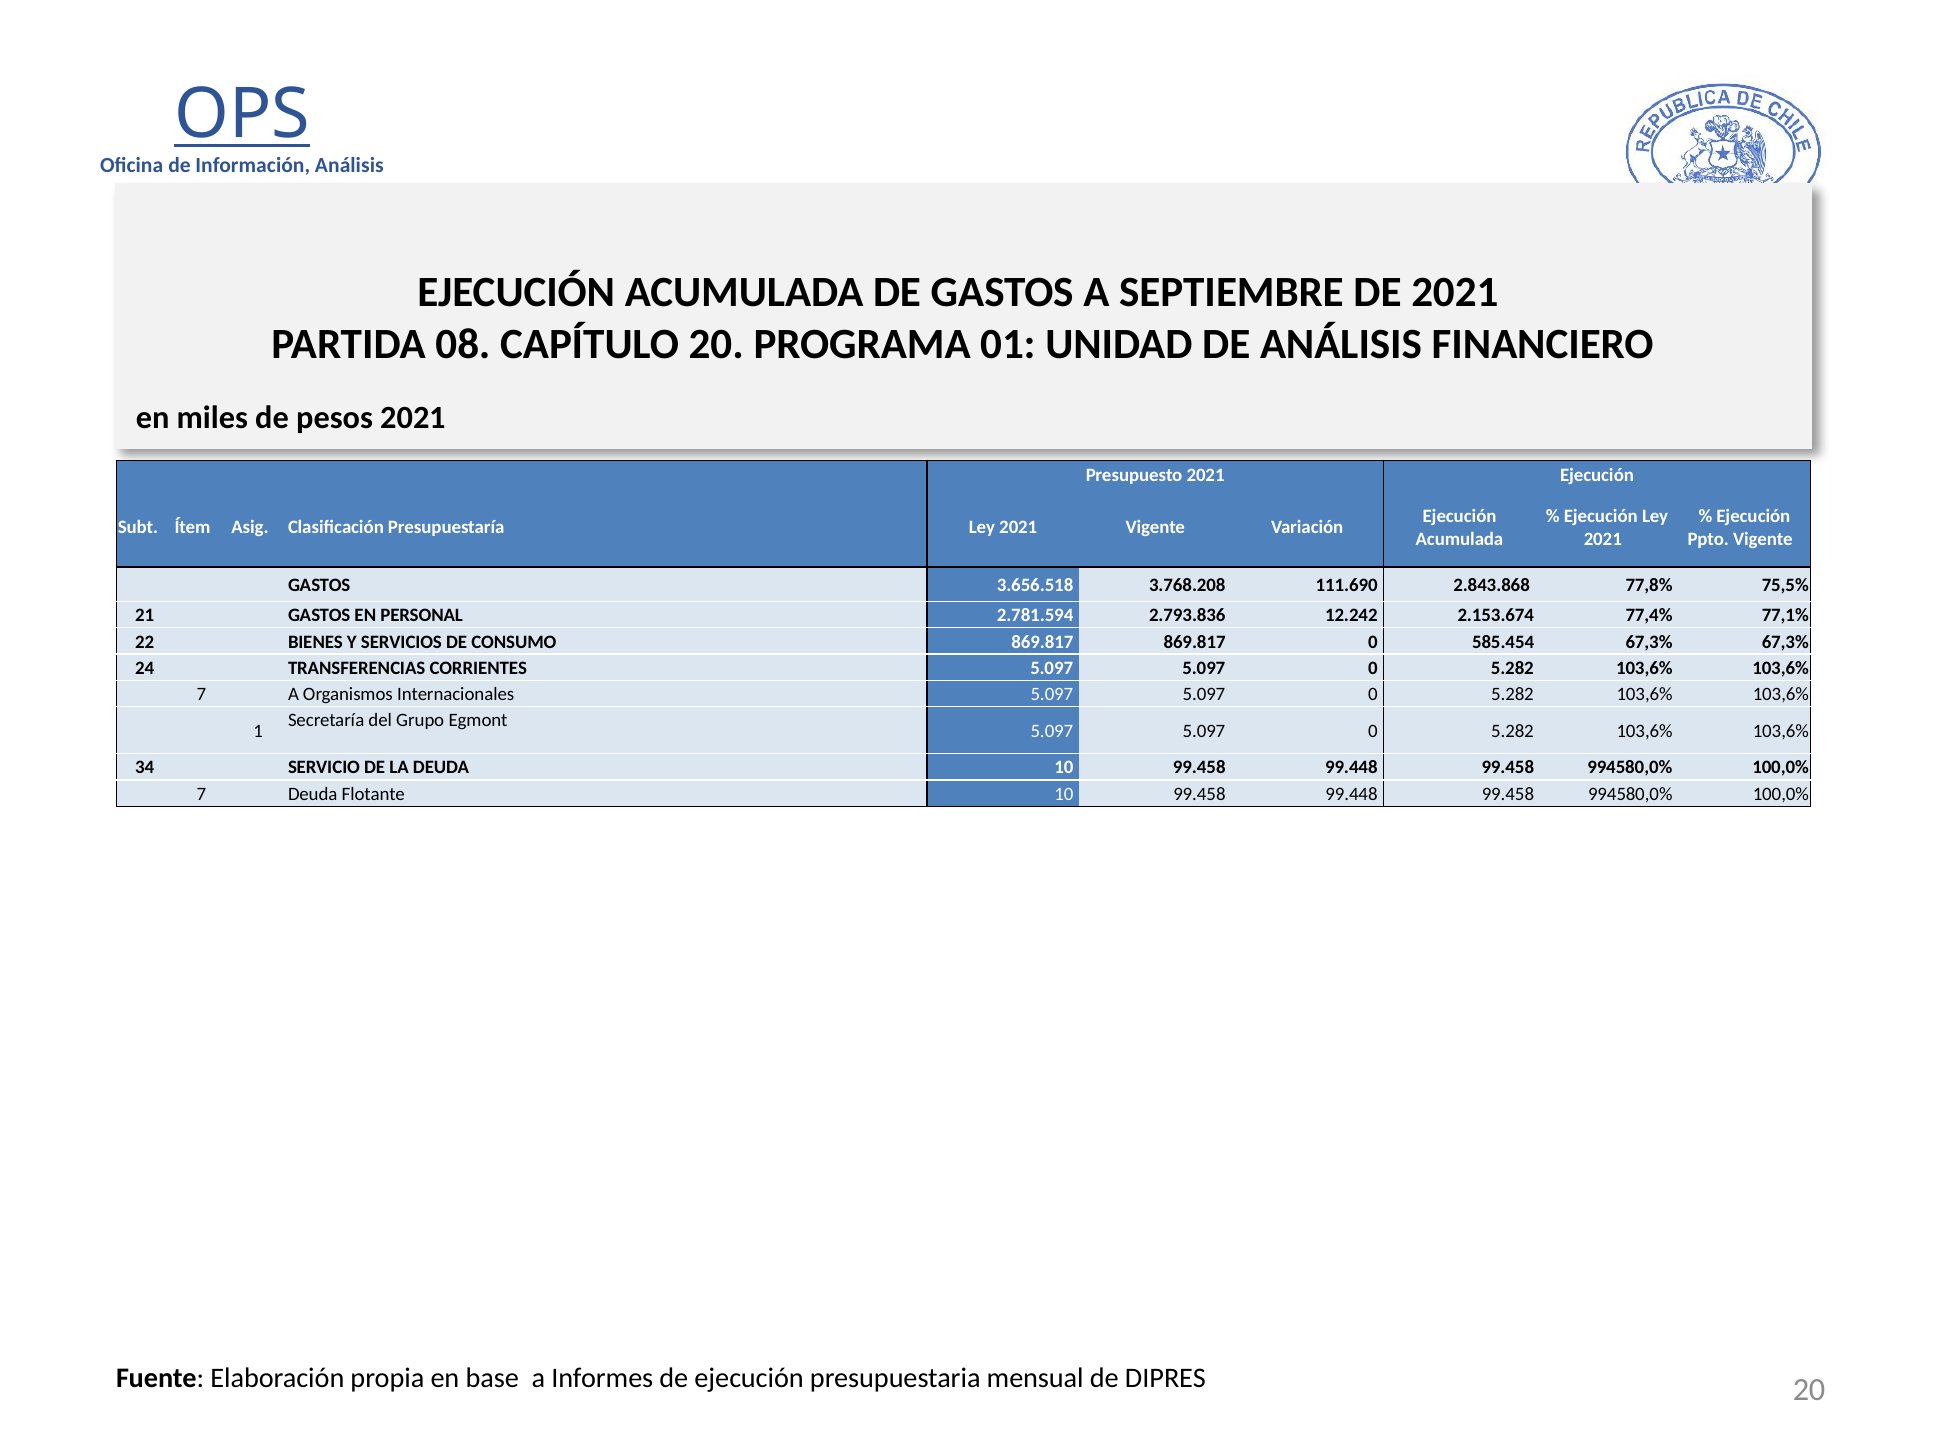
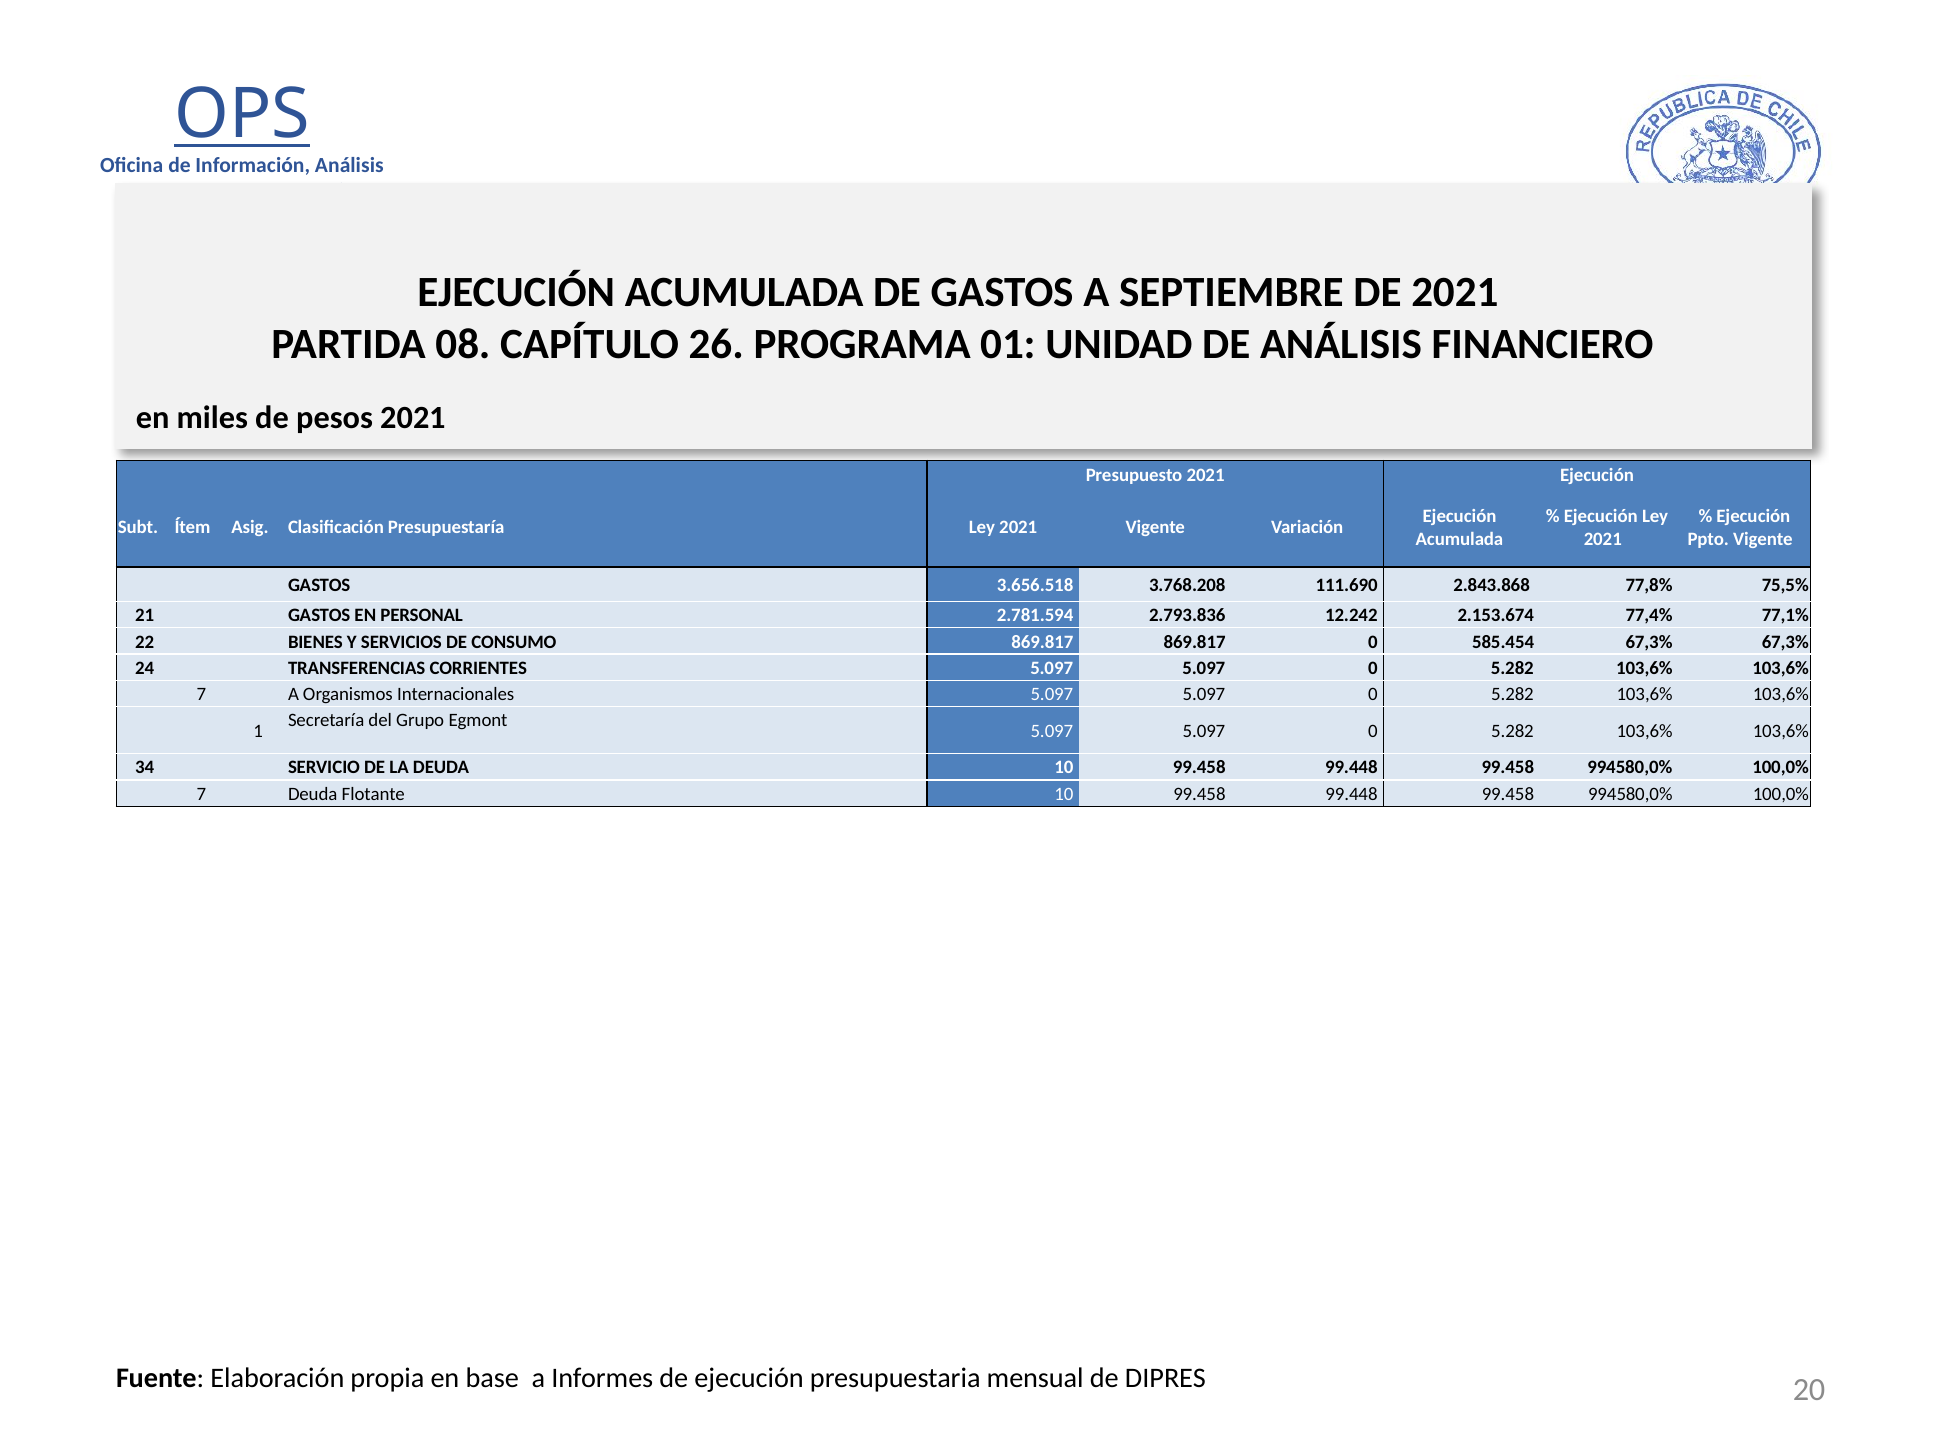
CAPÍTULO 20: 20 -> 26
